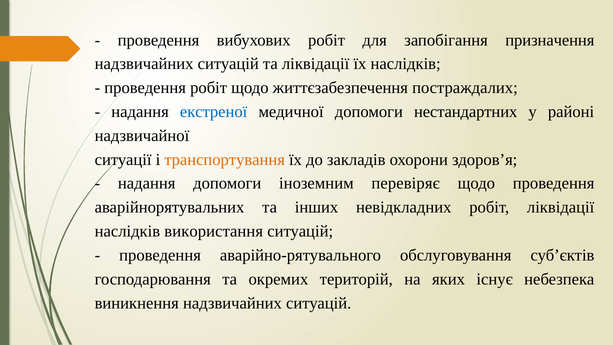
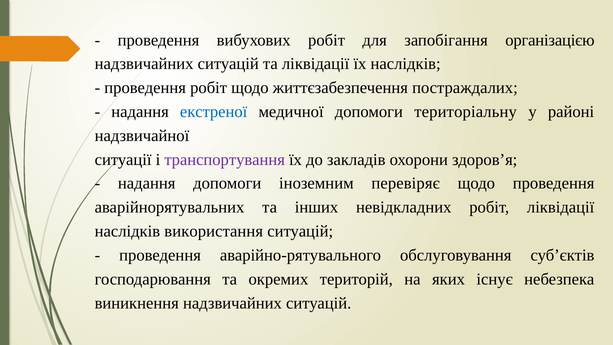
призначення: призначення -> організацією
нестандартних: нестандартних -> територіальну
транспортування colour: orange -> purple
